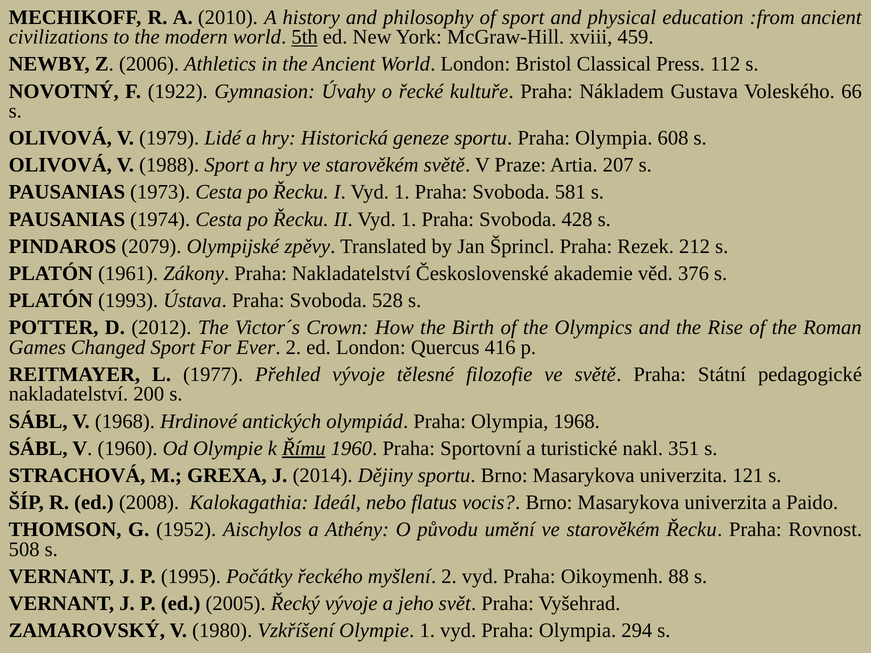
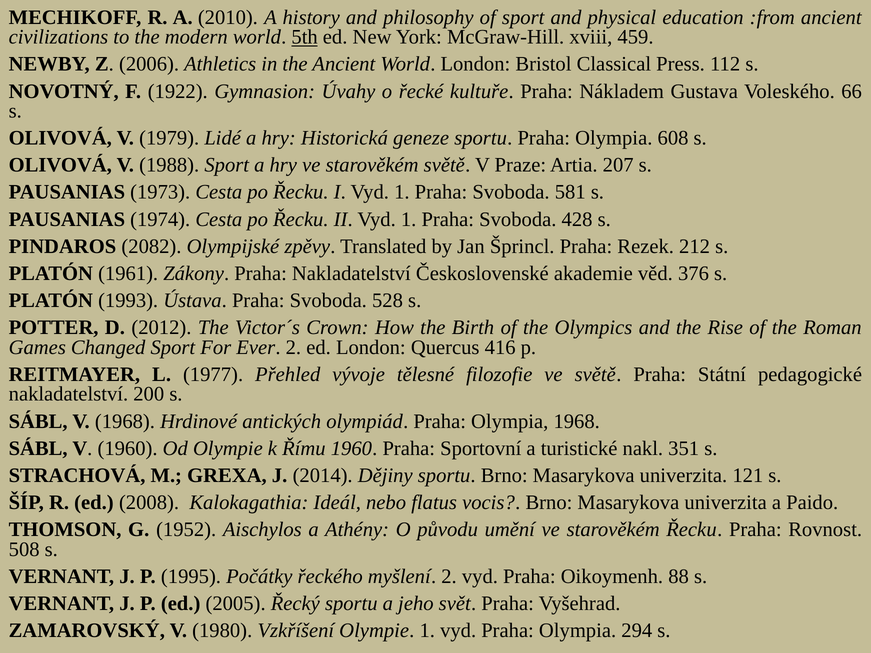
2079: 2079 -> 2082
Římu underline: present -> none
Řecký vývoje: vývoje -> sportu
